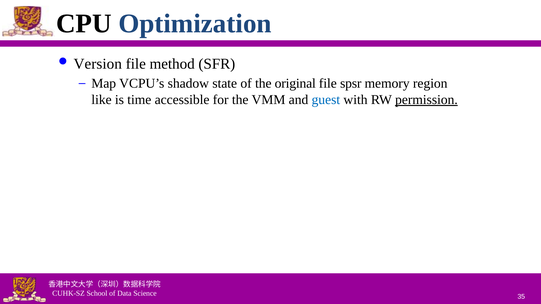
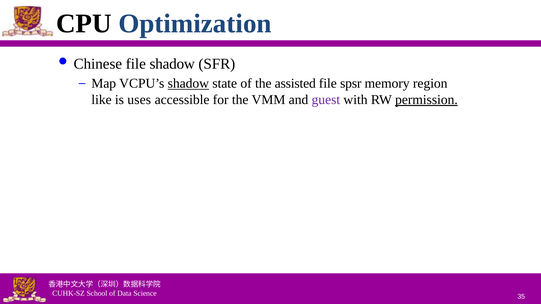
Version: Version -> Chinese
file method: method -> shadow
shadow at (188, 84) underline: none -> present
original: original -> assisted
time: time -> uses
guest colour: blue -> purple
